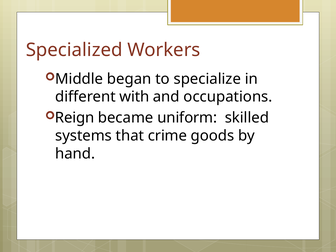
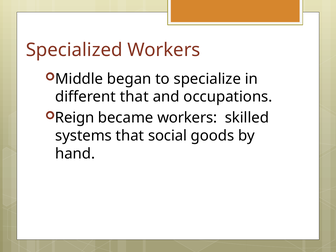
different with: with -> that
became uniform: uniform -> workers
crime: crime -> social
